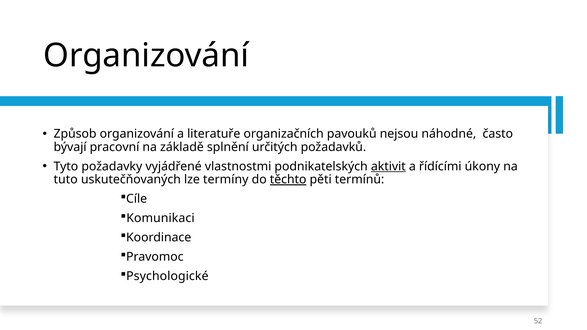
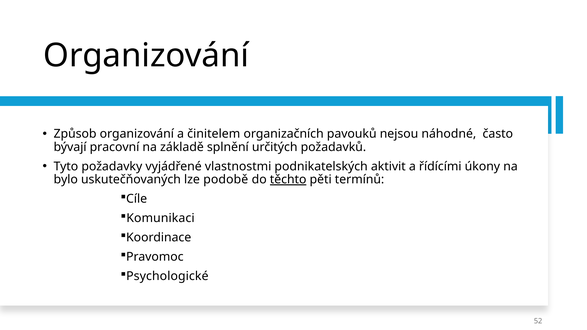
literatuře: literatuře -> činitelem
aktivit underline: present -> none
tuto: tuto -> bylo
termíny: termíny -> podobě
